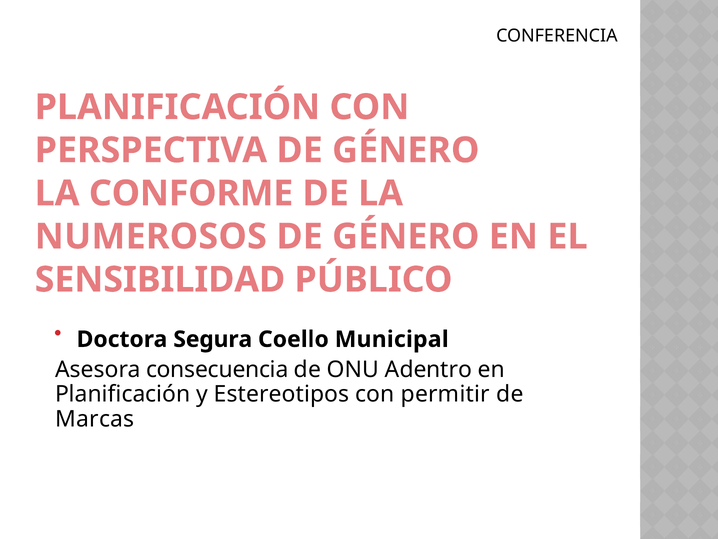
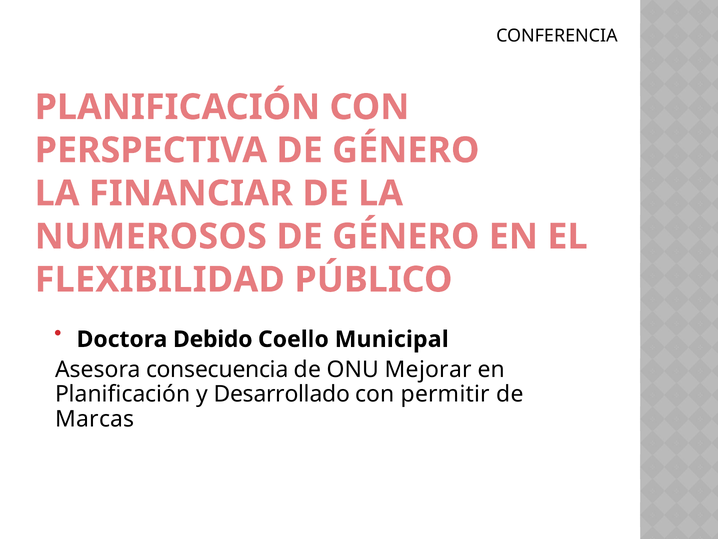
CONFORME: CONFORME -> FINANCIAR
SENSIBILIDAD: SENSIBILIDAD -> FLEXIBILIDAD
Segura: Segura -> Debido
Adentro: Adentro -> Mejorar
Estereotipos: Estereotipos -> Desarrollado
